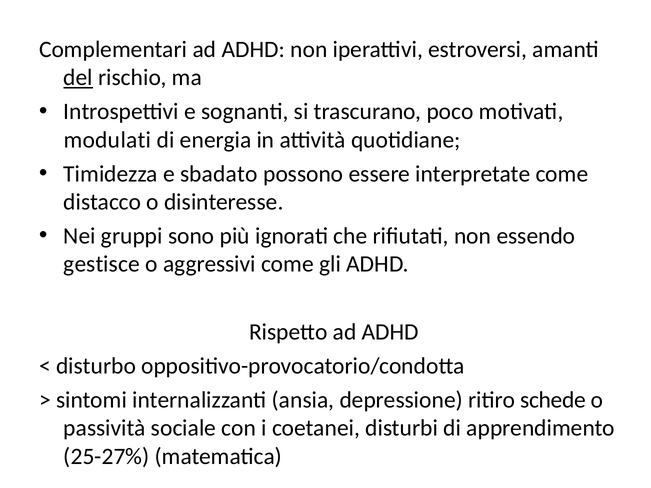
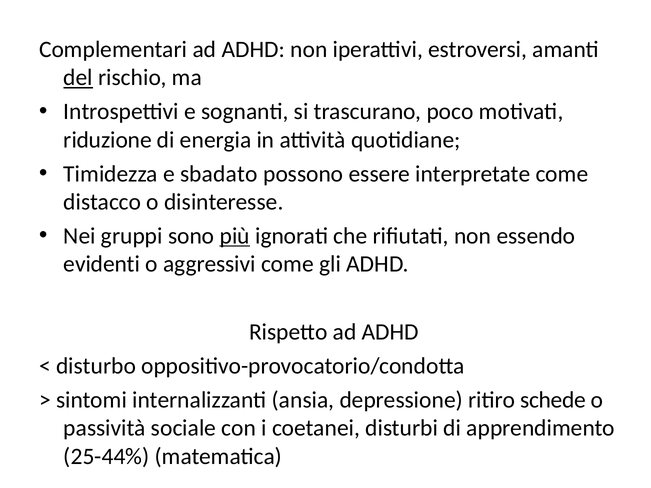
modulati: modulati -> riduzione
più underline: none -> present
gestisce: gestisce -> evidenti
25-27%: 25-27% -> 25-44%
